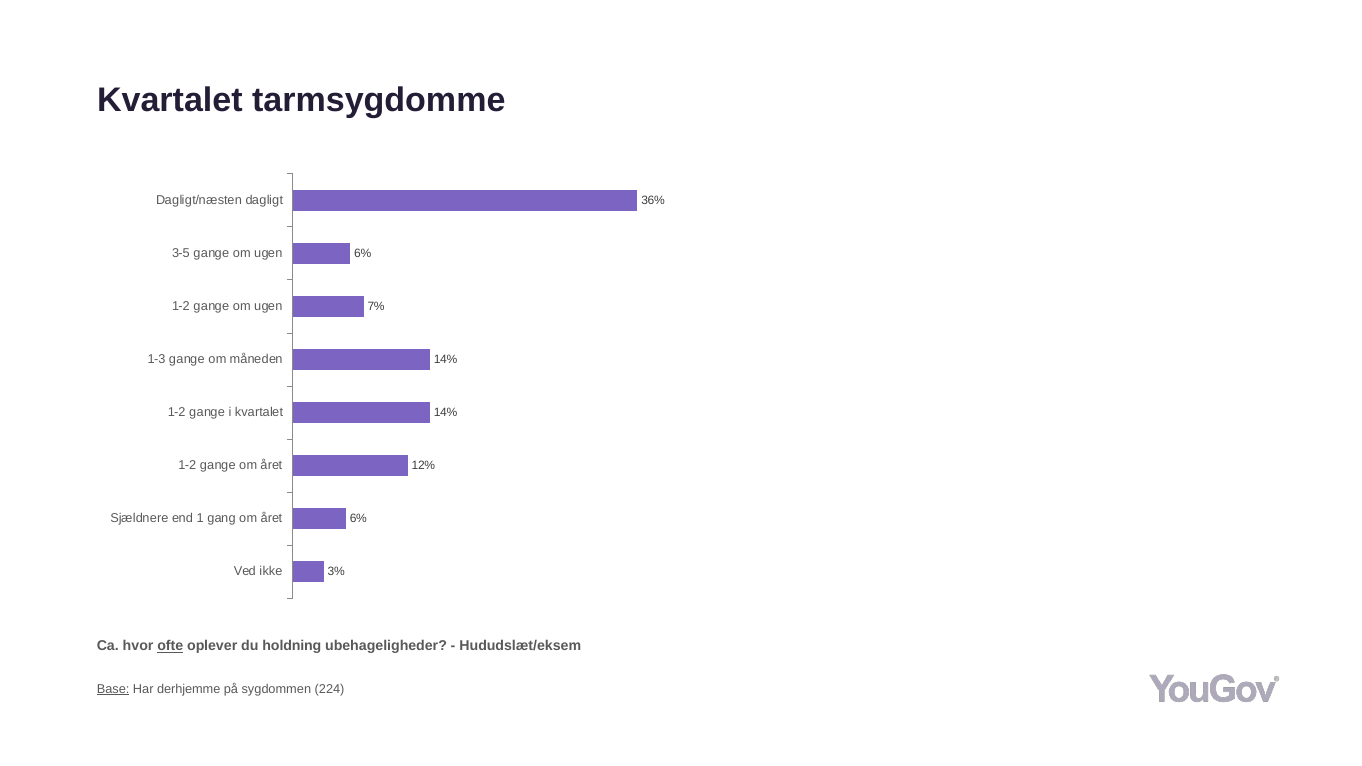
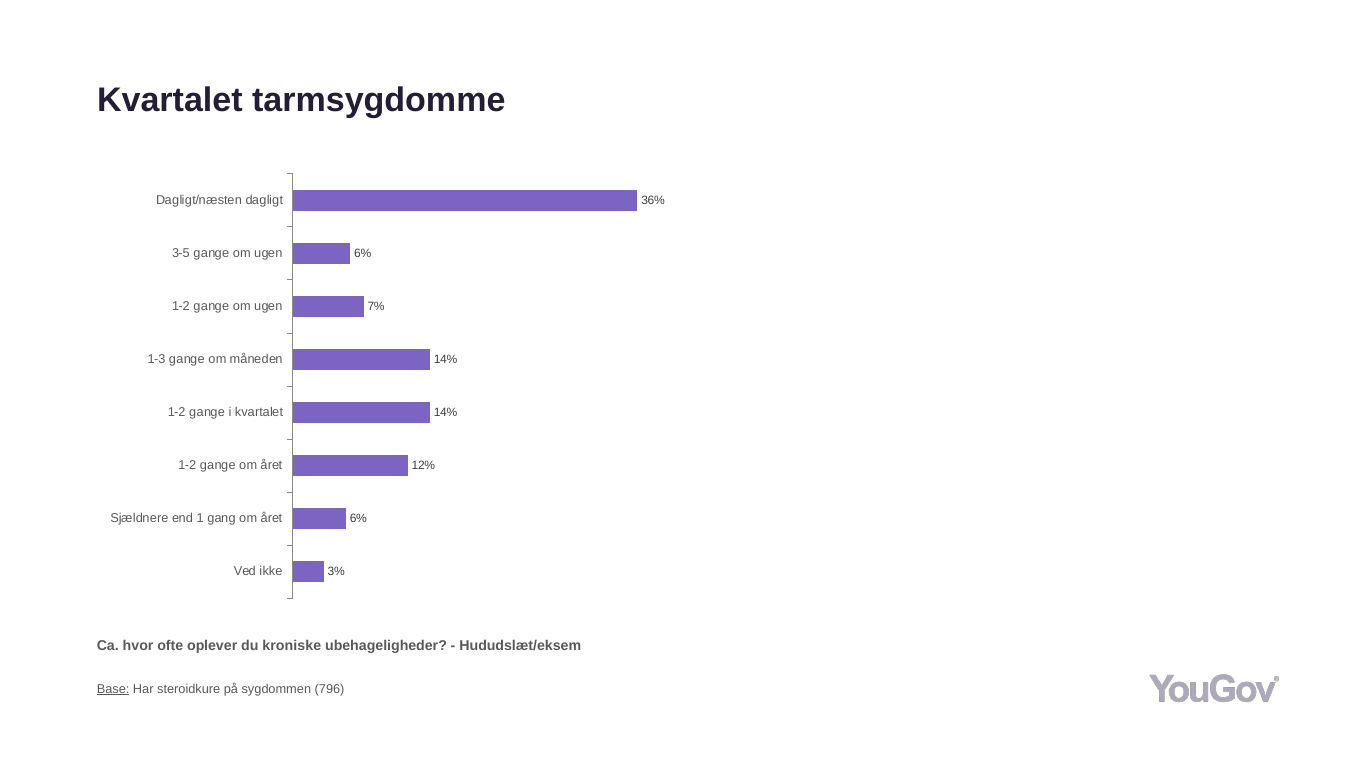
ofte underline: present -> none
holdning: holdning -> kroniske
derhjemme: derhjemme -> steroidkure
224: 224 -> 796
